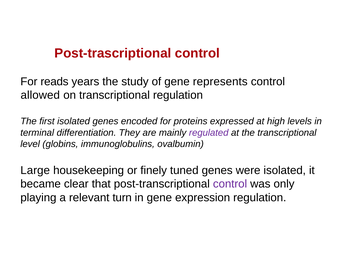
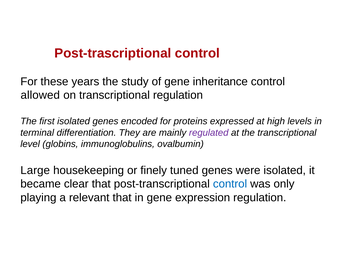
reads: reads -> these
represents: represents -> inheritance
control at (230, 184) colour: purple -> blue
relevant turn: turn -> that
